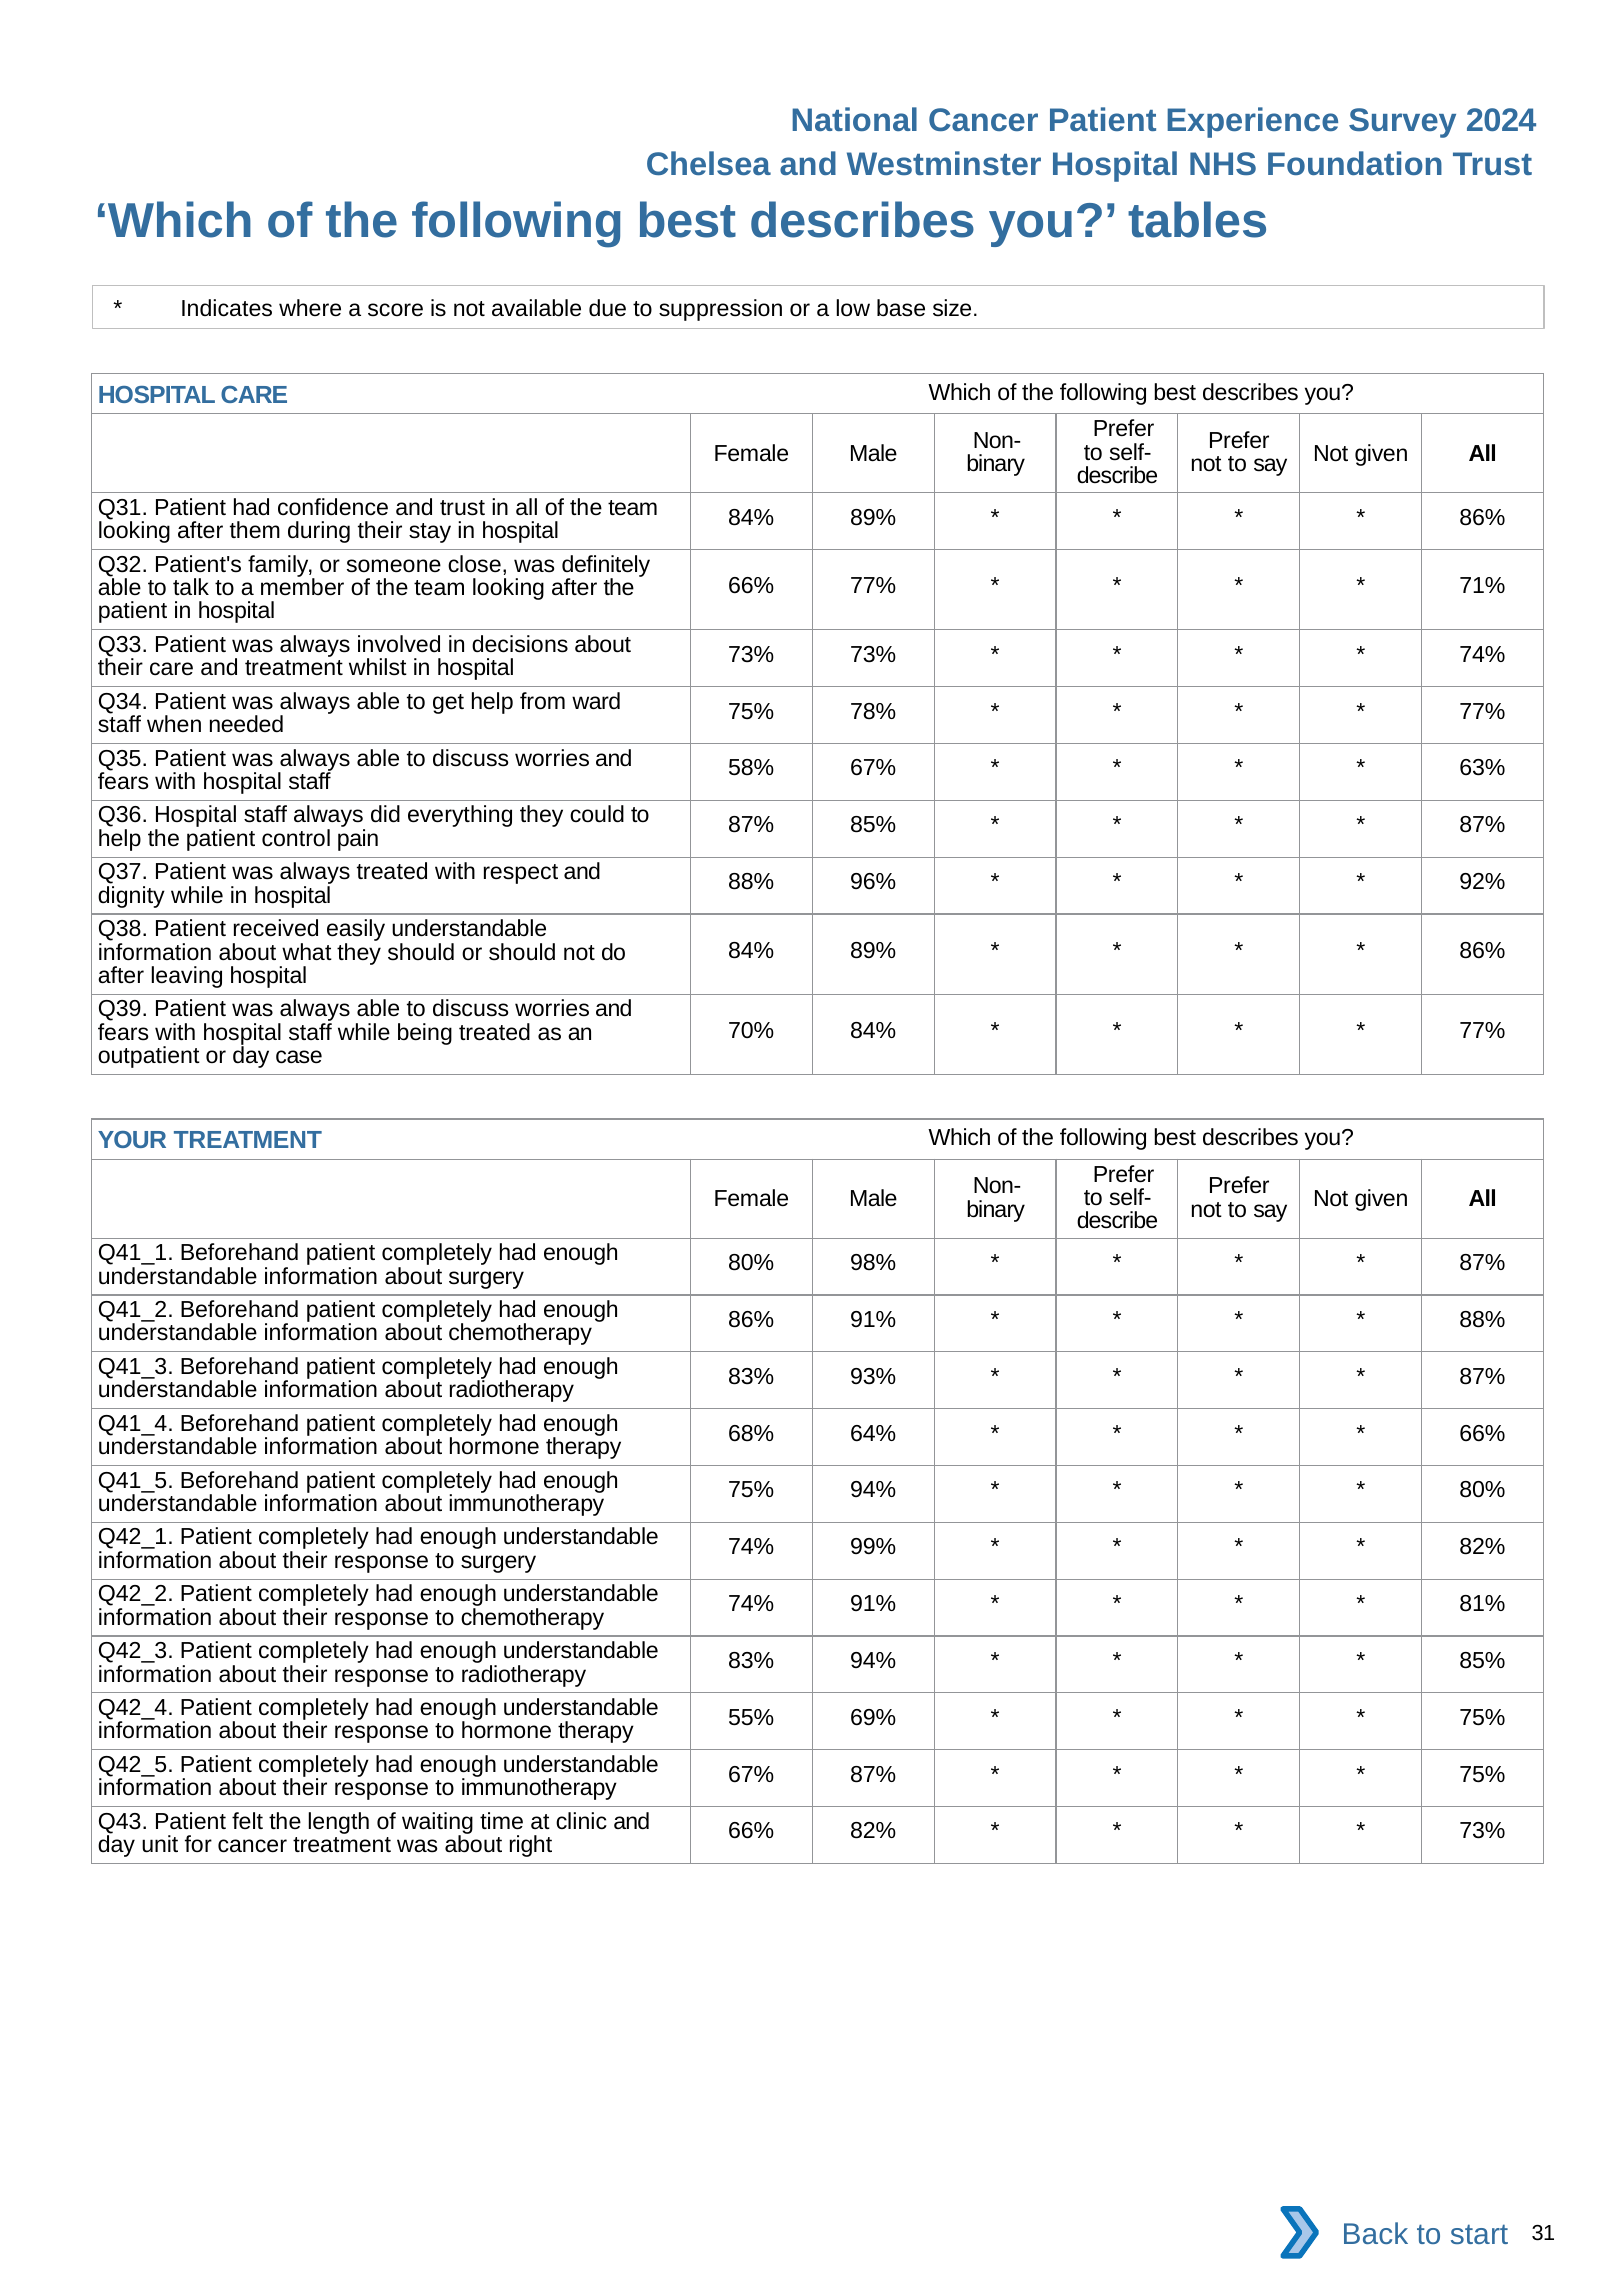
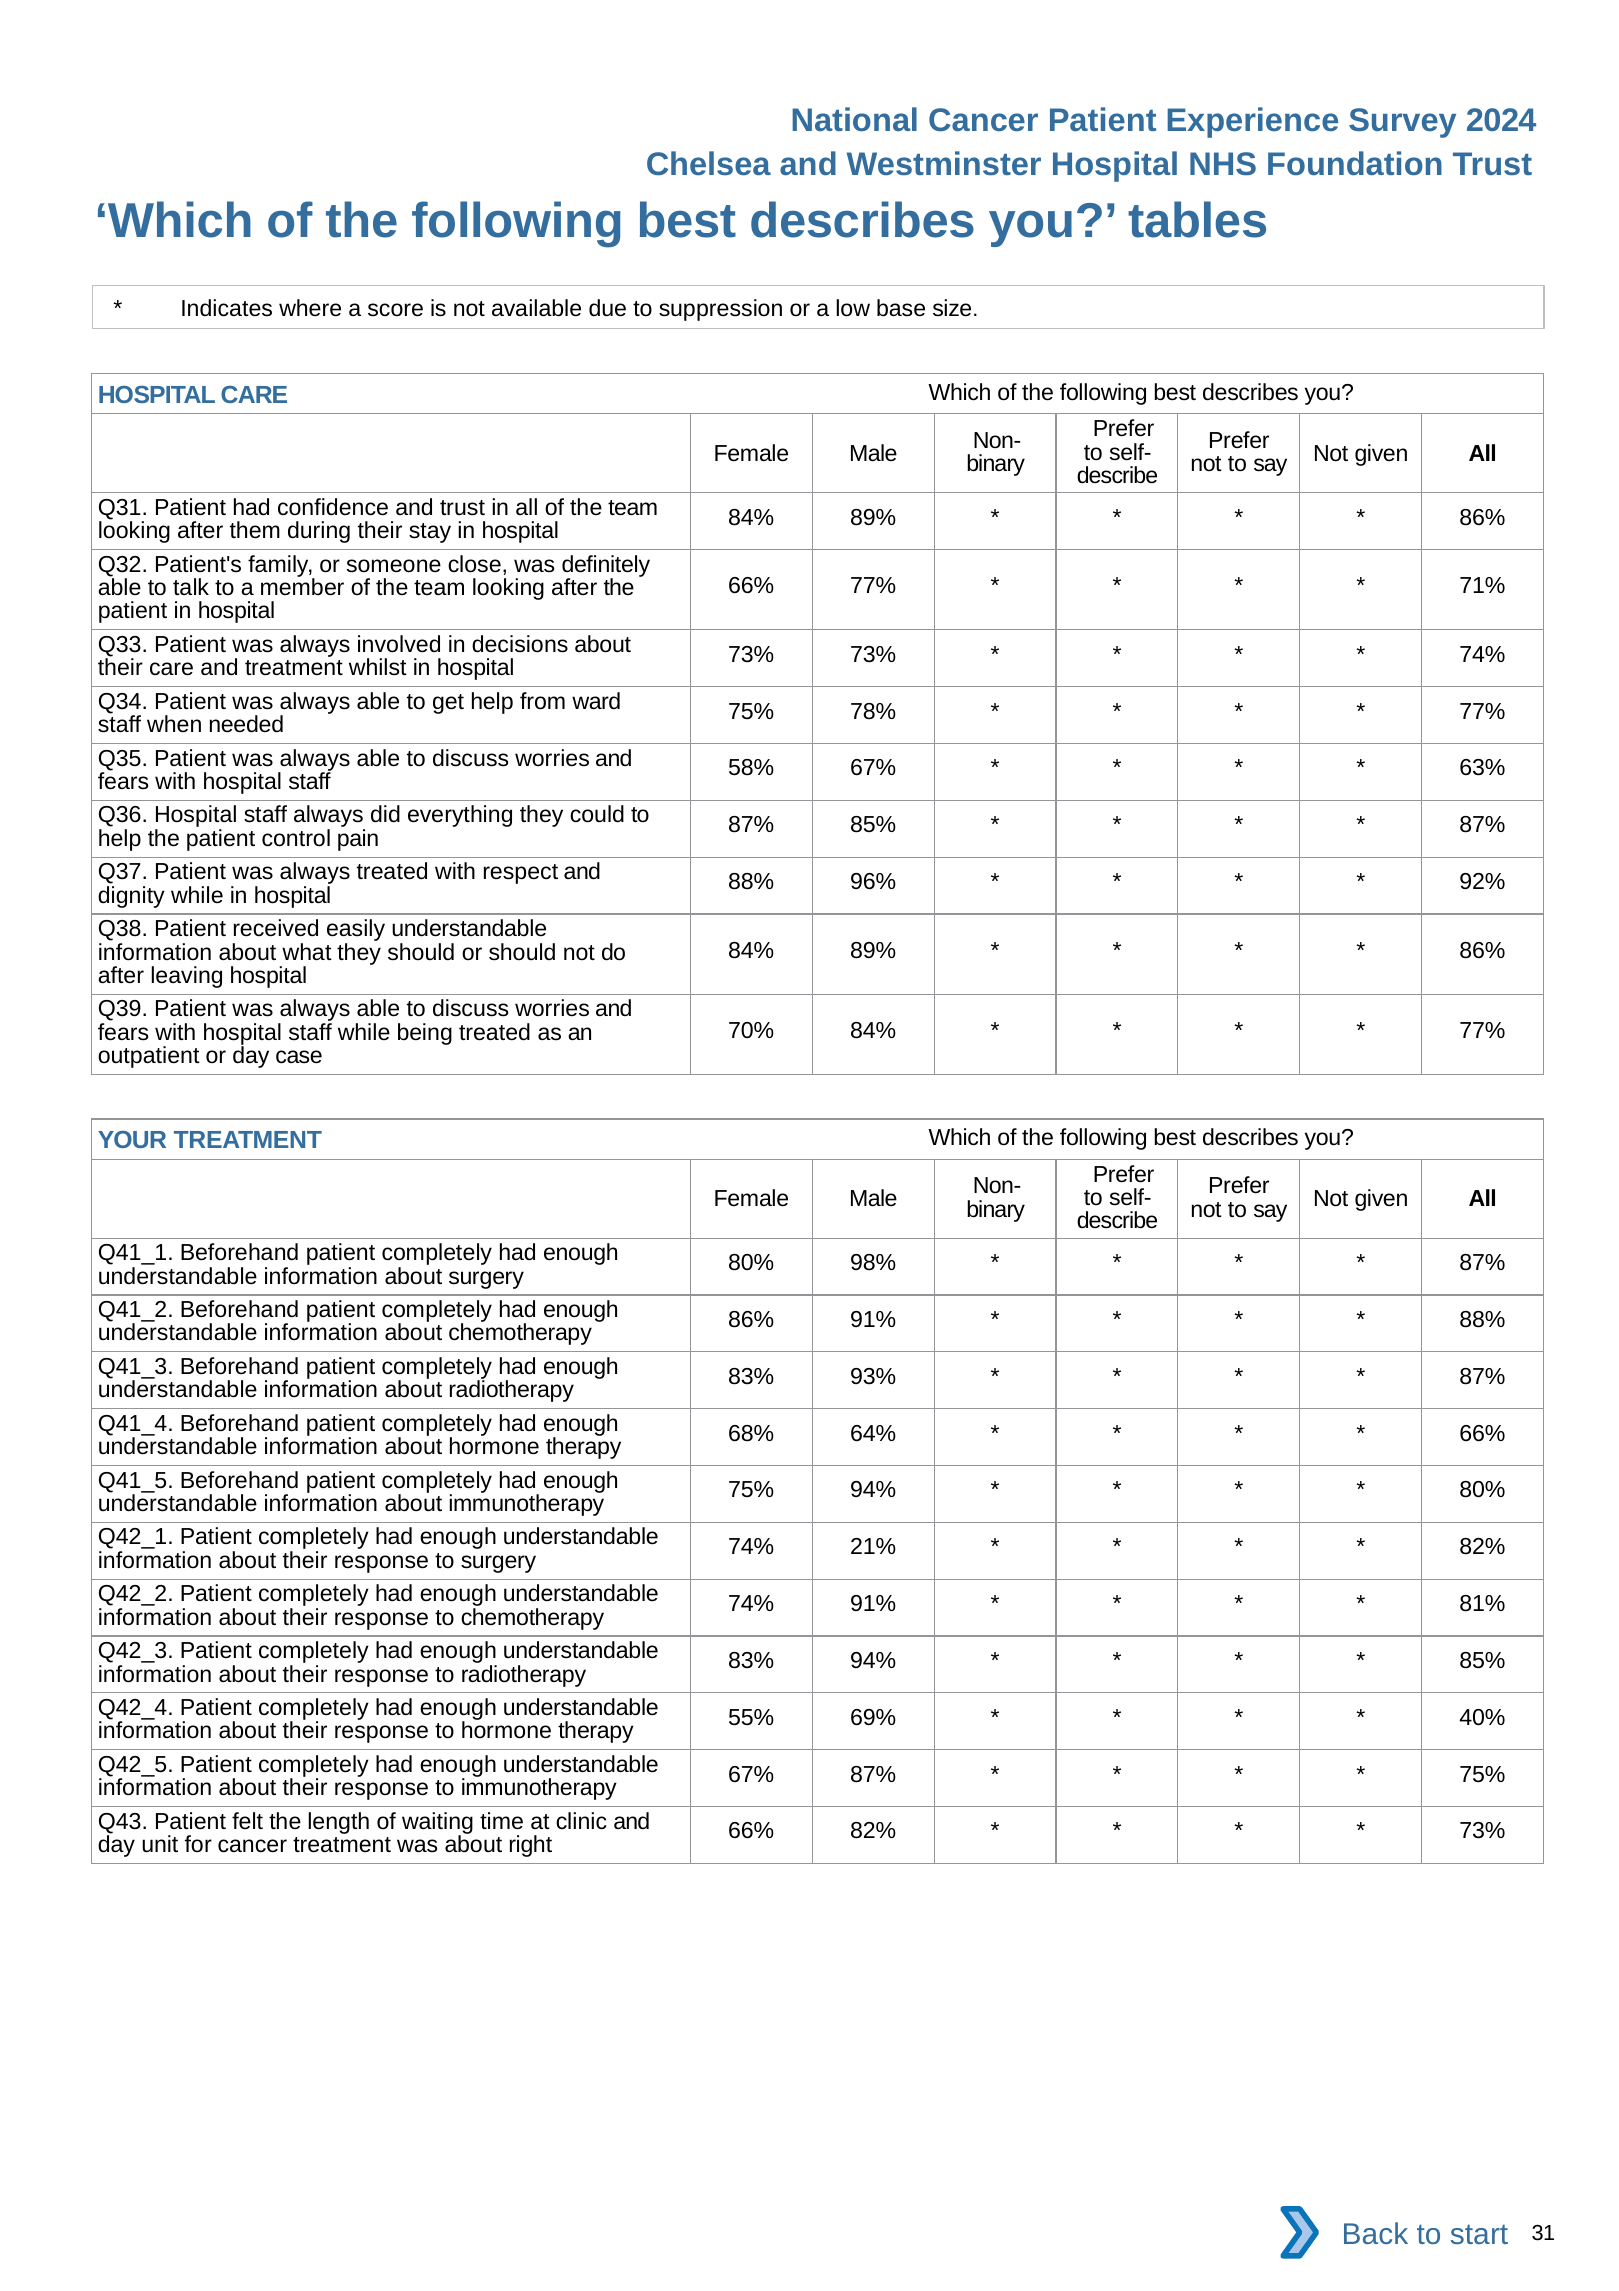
99%: 99% -> 21%
75% at (1482, 1718): 75% -> 40%
